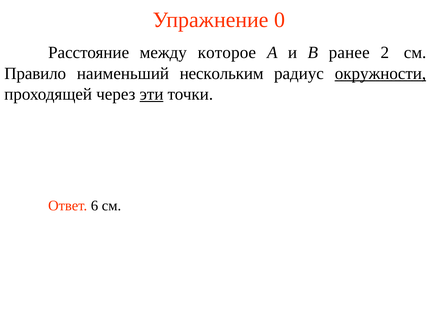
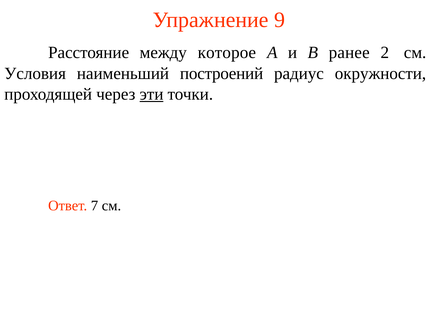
0: 0 -> 9
Правило: Правило -> Условия
нескольким: нескольким -> построений
окружности underline: present -> none
6: 6 -> 7
